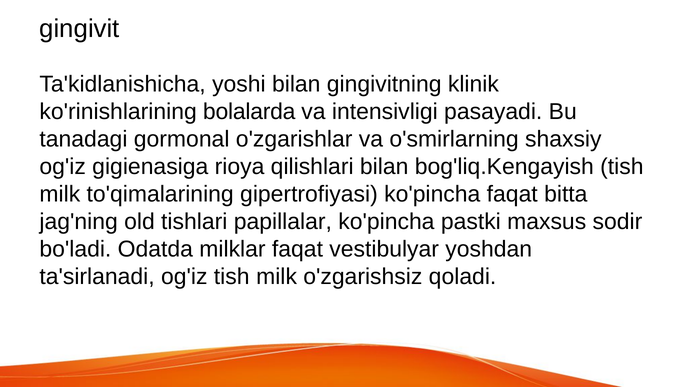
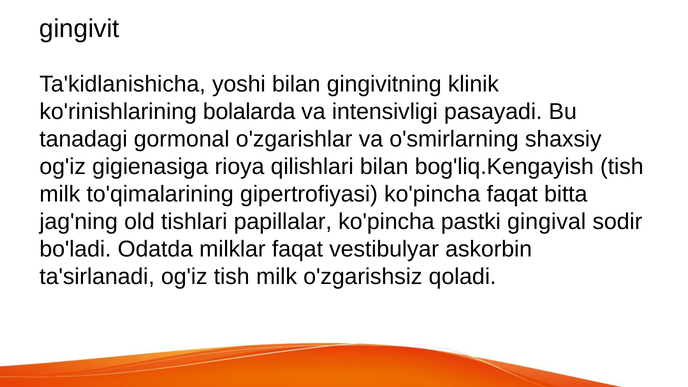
maxsus: maxsus -> gingival
yoshdan: yoshdan -> askorbin
